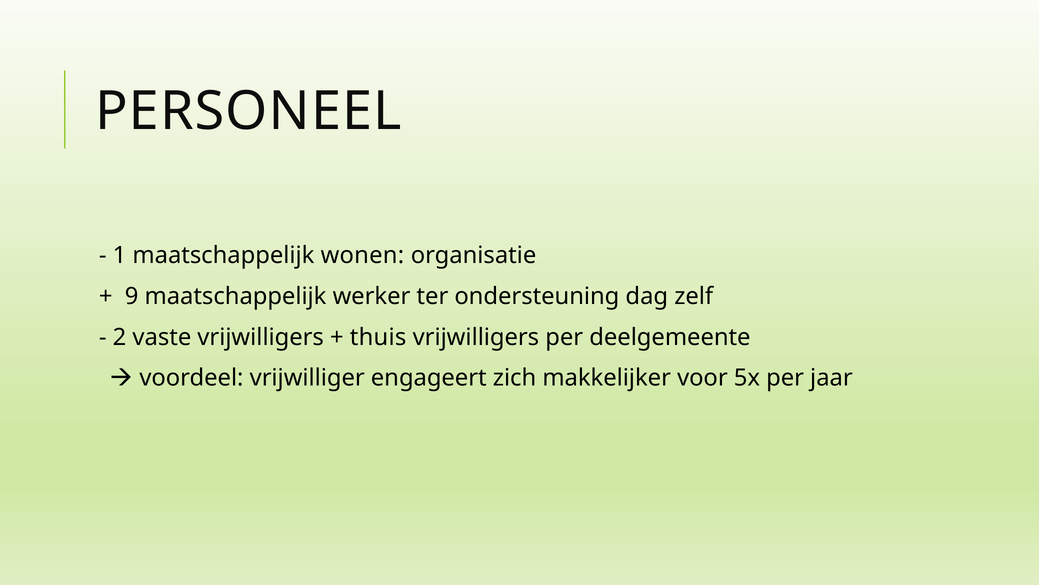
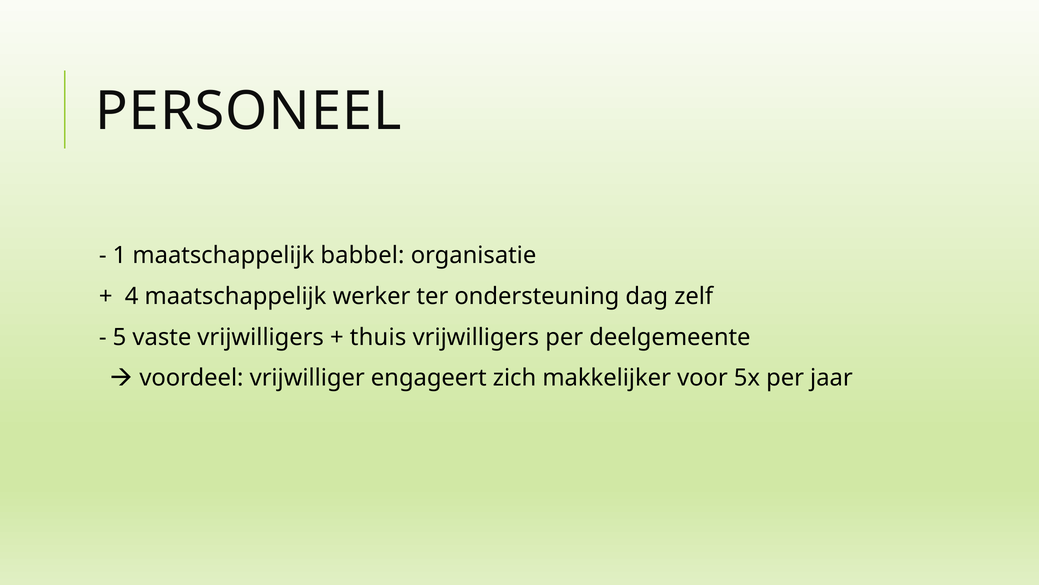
wonen: wonen -> babbel
9: 9 -> 4
2: 2 -> 5
